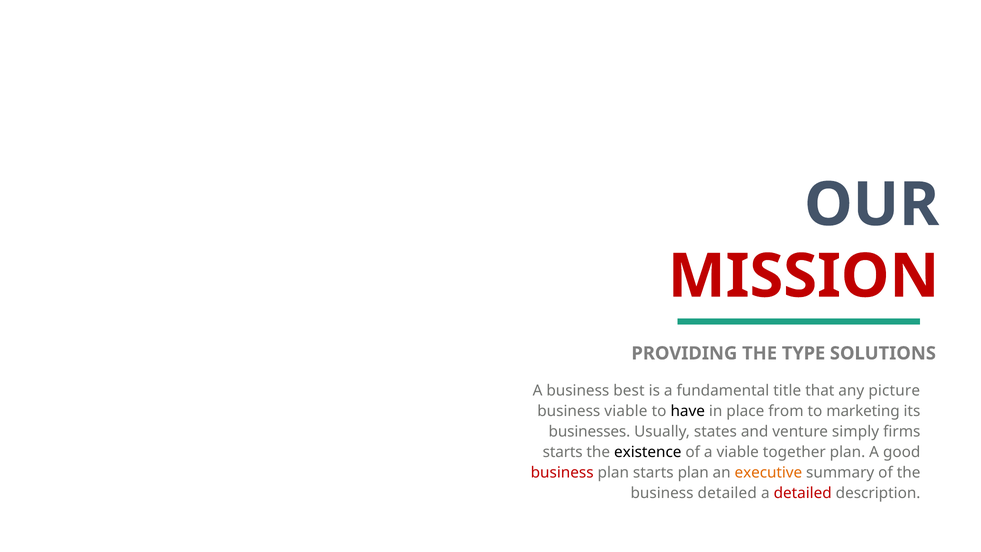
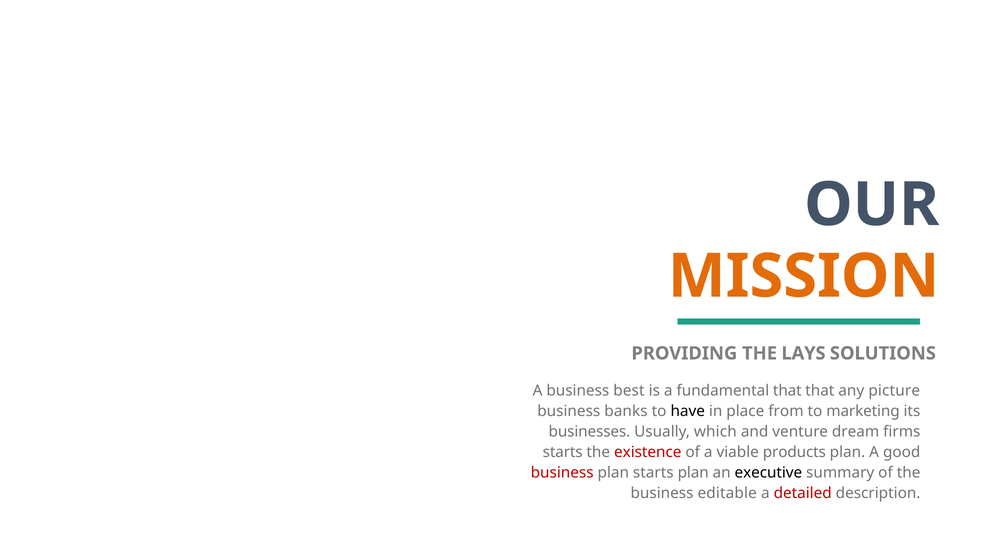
MISSION colour: red -> orange
TYPE: TYPE -> LAYS
fundamental title: title -> that
business viable: viable -> banks
states: states -> which
simply: simply -> dream
existence colour: black -> red
together: together -> products
executive colour: orange -> black
business detailed: detailed -> editable
